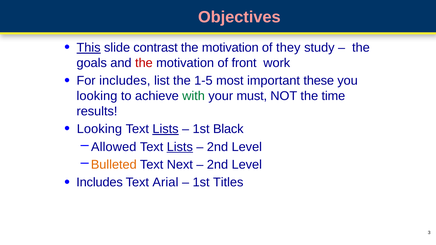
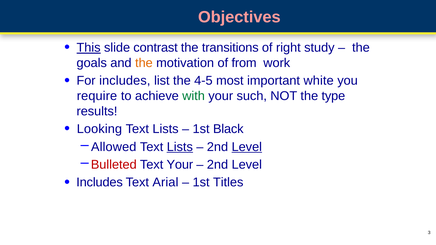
motivation at (230, 48): motivation -> transitions
they: they -> right
the at (144, 63) colour: red -> orange
front: front -> from
1-5: 1-5 -> 4-5
these: these -> white
looking at (97, 96): looking -> require
must: must -> such
time: time -> type
Lists at (166, 129) underline: present -> none
Level at (247, 147) underline: none -> present
Bulleted colour: orange -> red
Text Next: Next -> Your
